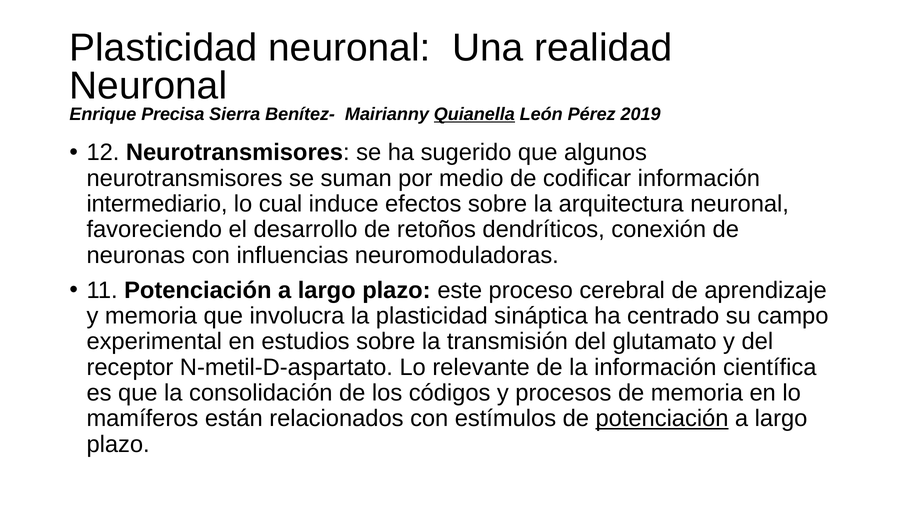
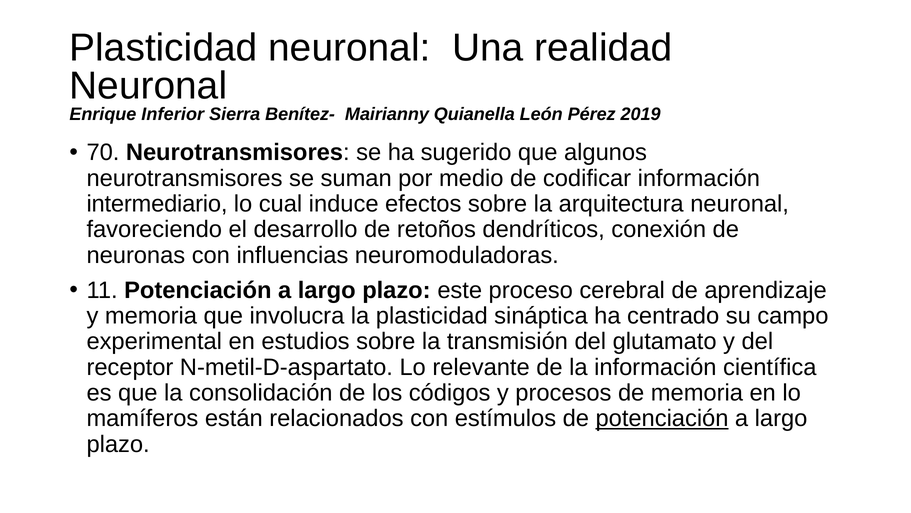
Precisa: Precisa -> Inferior
Quianella underline: present -> none
12: 12 -> 70
